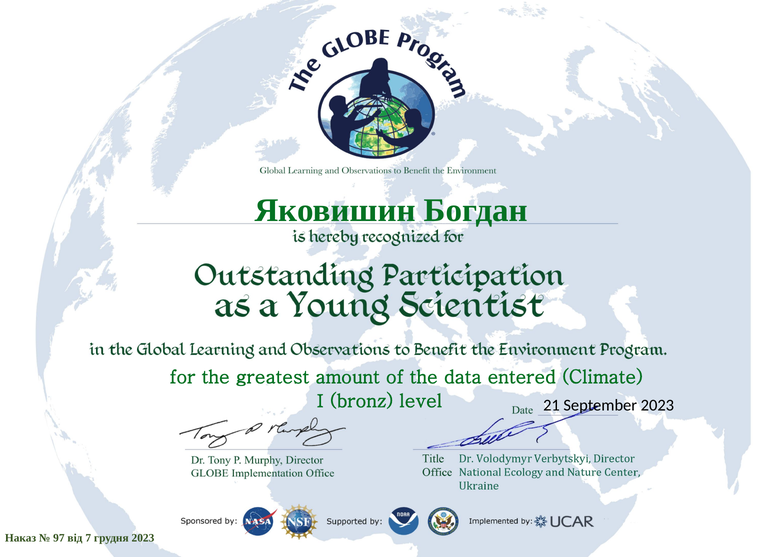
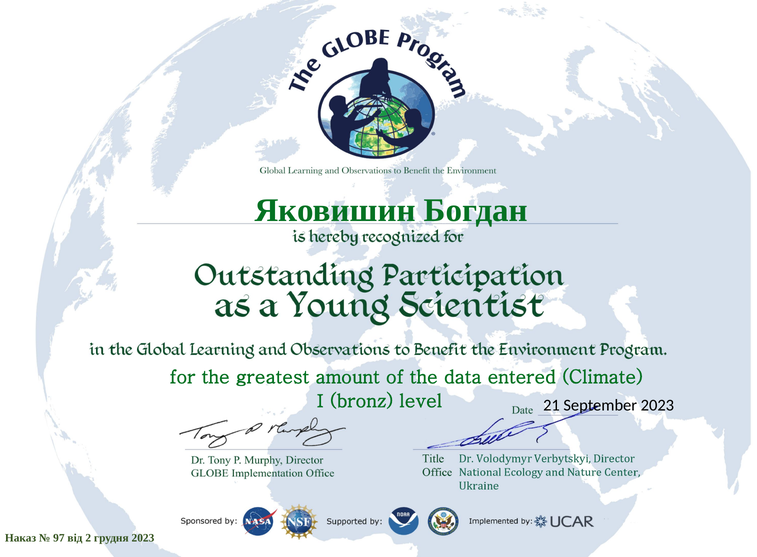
7: 7 -> 2
